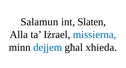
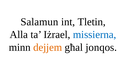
Slaten: Slaten -> Tletin
dejjem colour: blue -> orange
xhieda: xhieda -> jonqos
